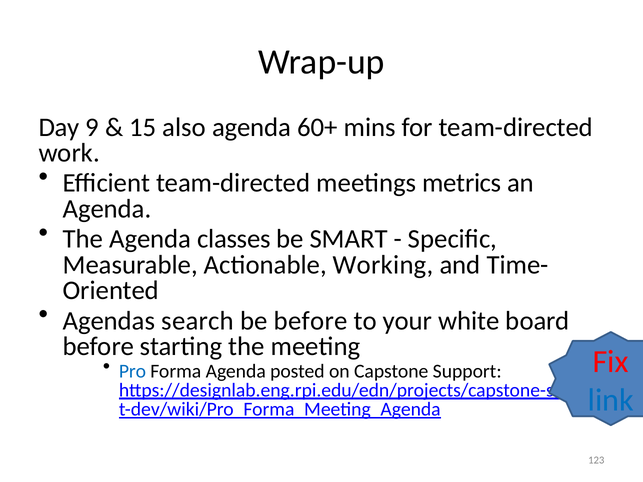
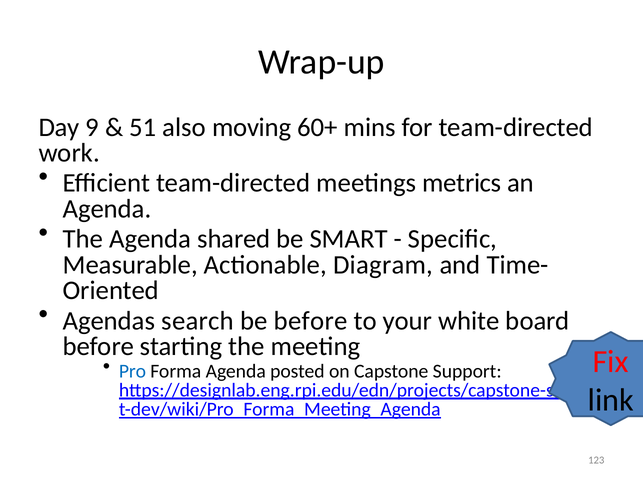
15: 15 -> 51
also agenda: agenda -> moving
classes: classes -> shared
Working: Working -> Diagram
link colour: blue -> black
